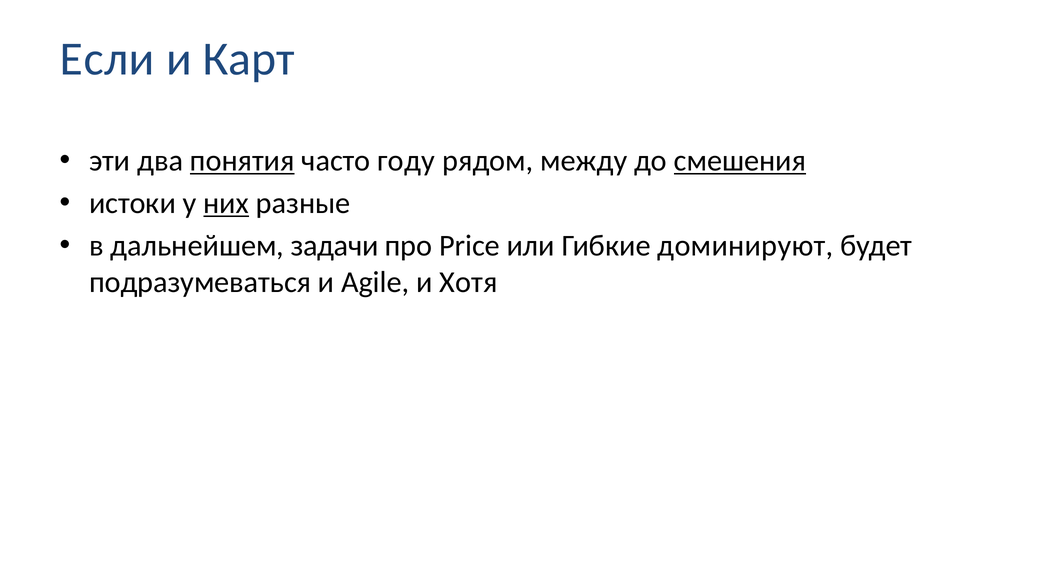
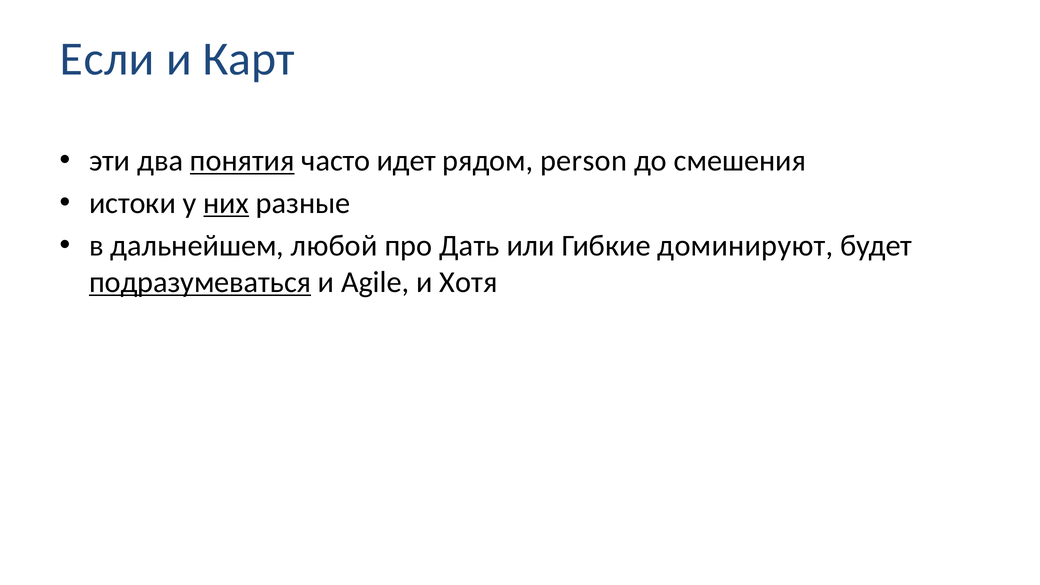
году: году -> идет
между: между -> person
смешения underline: present -> none
задачи: задачи -> любой
Price: Price -> Дать
подразумеваться underline: none -> present
